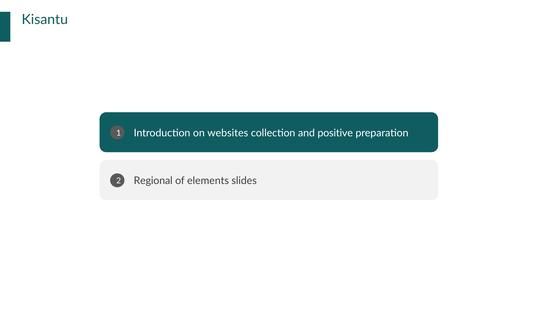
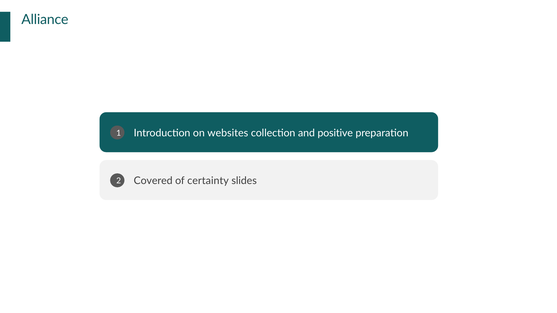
Kisantu: Kisantu -> Alliance
Regional: Regional -> Covered
elements: elements -> certainty
